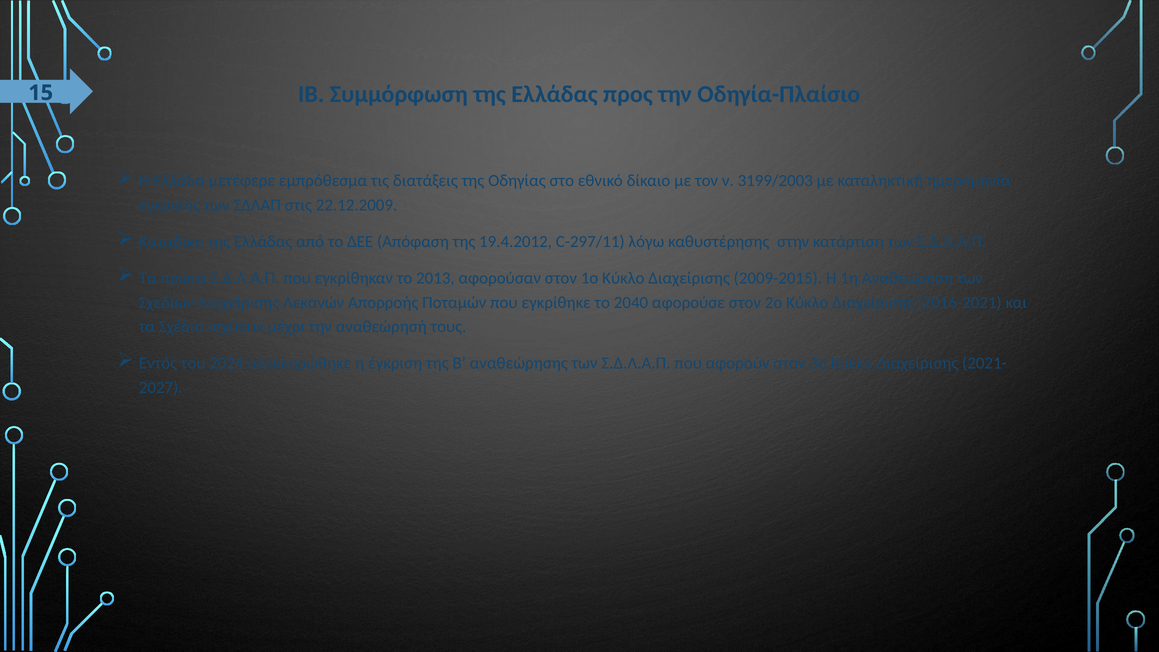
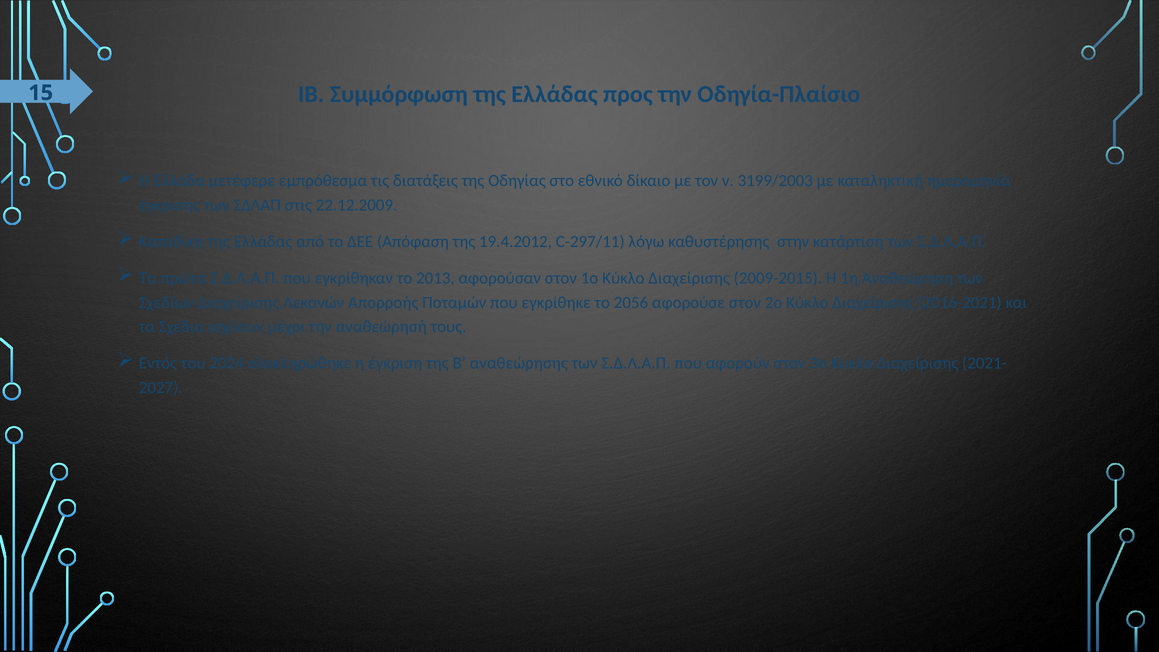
2040: 2040 -> 2056
